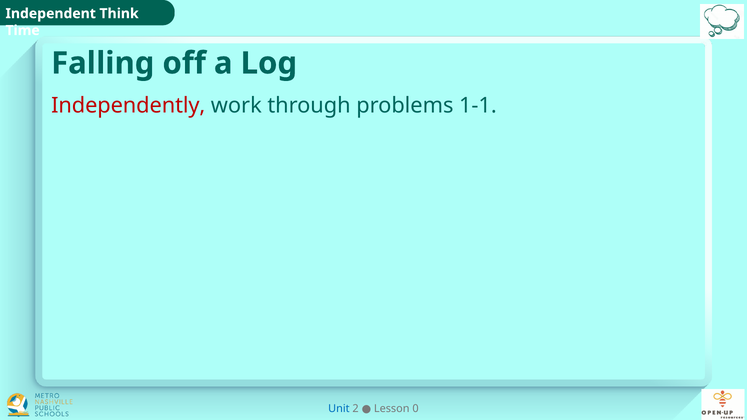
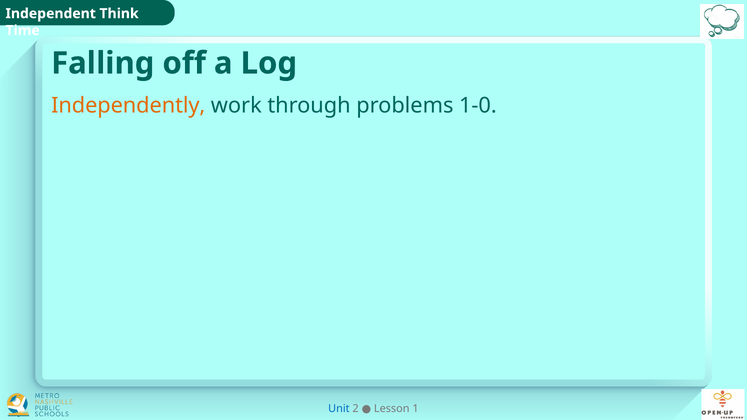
Independently colour: red -> orange
1-1: 1-1 -> 1-0
0: 0 -> 1
